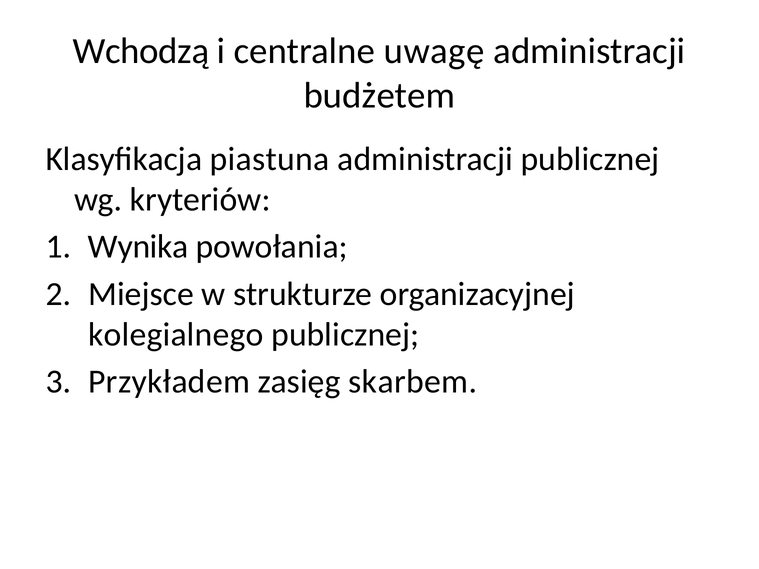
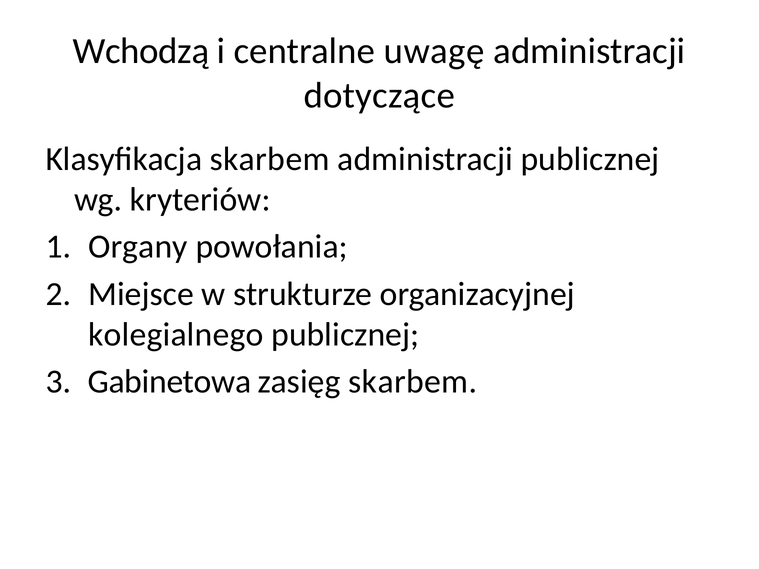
budżetem: budżetem -> dotyczące
Klasyfikacja piastuna: piastuna -> skarbem
Wynika: Wynika -> Organy
Przykładem: Przykładem -> Gabinetowa
